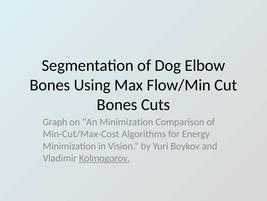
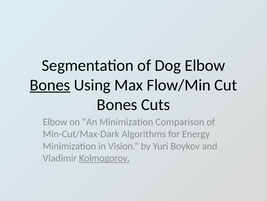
Bones at (50, 85) underline: none -> present
Graph at (55, 122): Graph -> Elbow
Min-Cut/Max-Cost: Min-Cut/Max-Cost -> Min-Cut/Max-Dark
